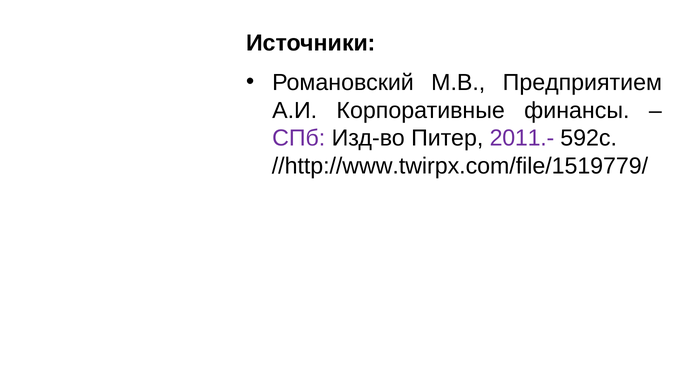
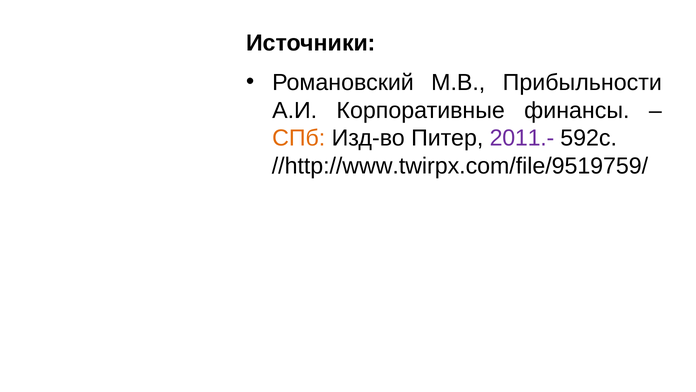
Предприятием: Предприятием -> Прибыльности
СПб colour: purple -> orange
//http://www.twirpx.com/file/1519779/: //http://www.twirpx.com/file/1519779/ -> //http://www.twirpx.com/file/9519759/
